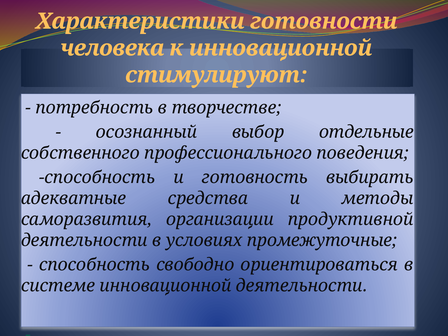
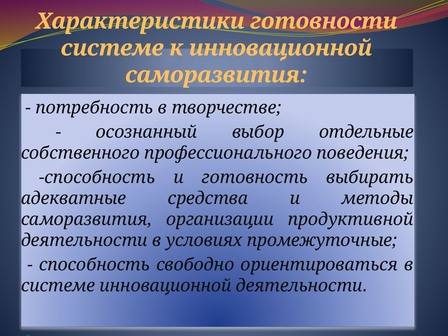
человека at (112, 48): человека -> системе
стимулируют at (217, 75): стимулируют -> саморазвития
